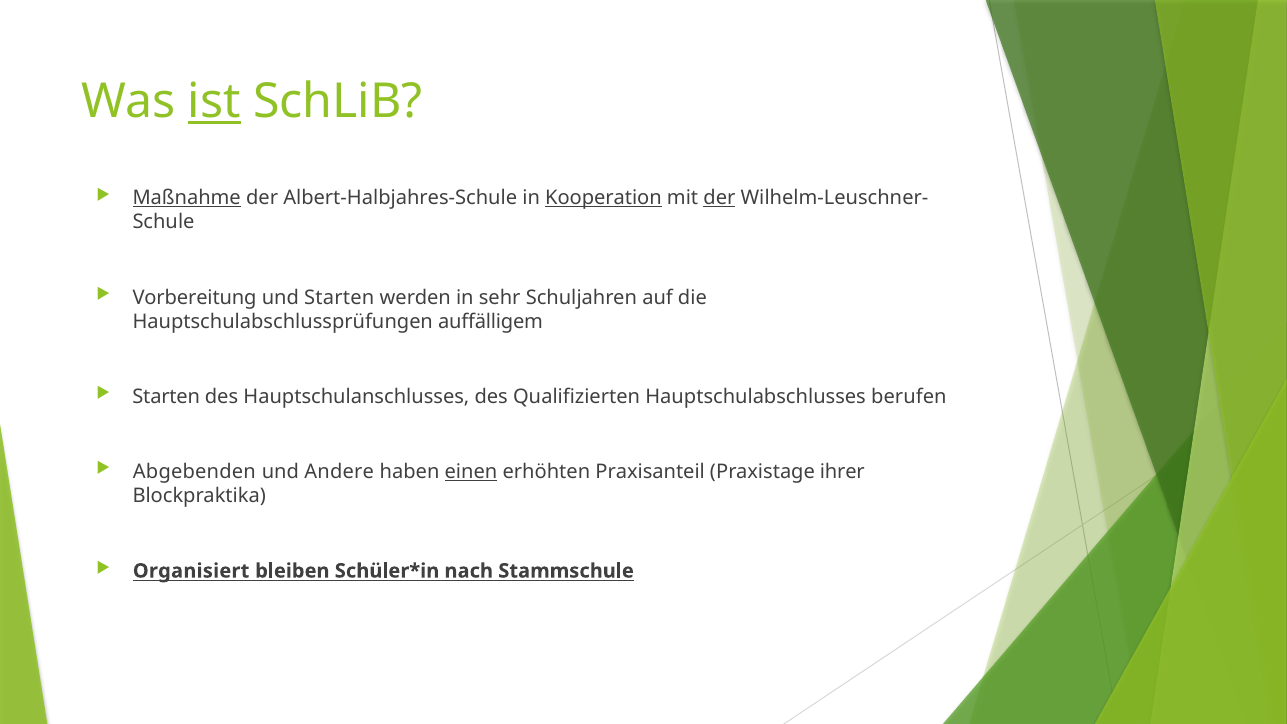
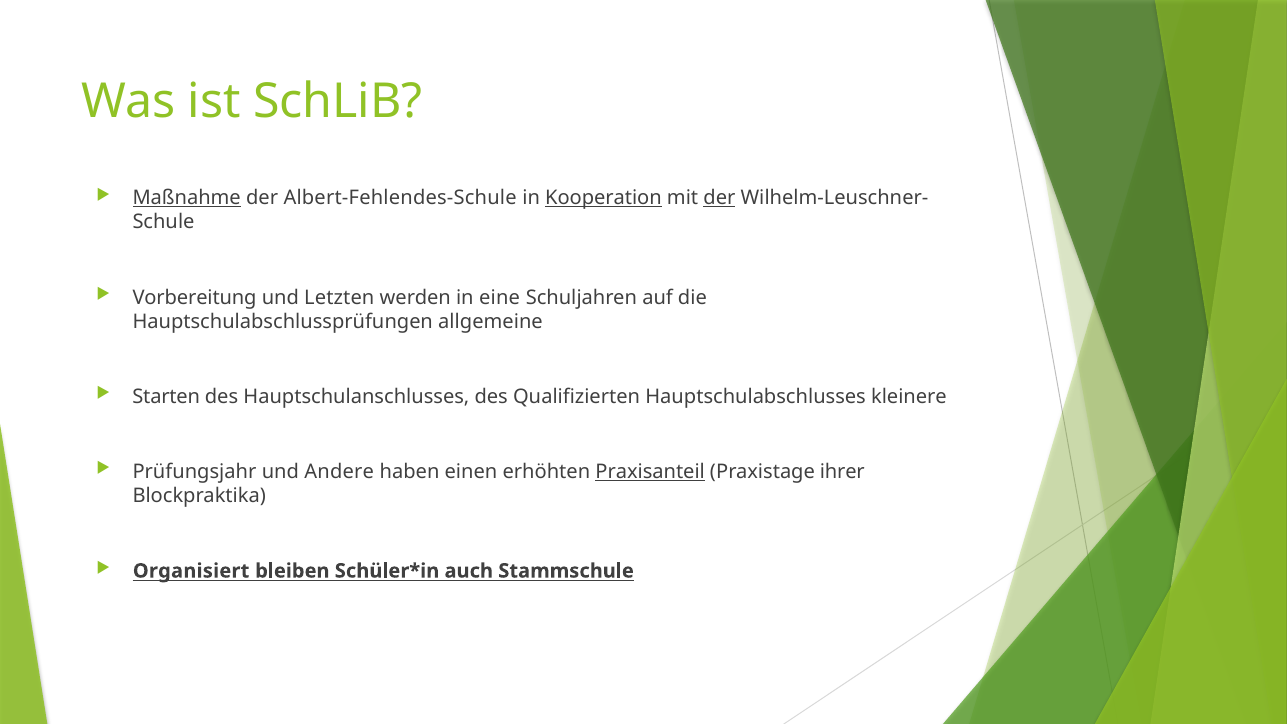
ist underline: present -> none
Albert-Halbjahres-Schule: Albert-Halbjahres-Schule -> Albert-Fehlendes-Schule
und Starten: Starten -> Letzten
sehr: sehr -> eine
auffälligem: auffälligem -> allgemeine
berufen: berufen -> kleinere
Abgebenden: Abgebenden -> Prüfungsjahr
einen underline: present -> none
Praxisanteil underline: none -> present
nach: nach -> auch
